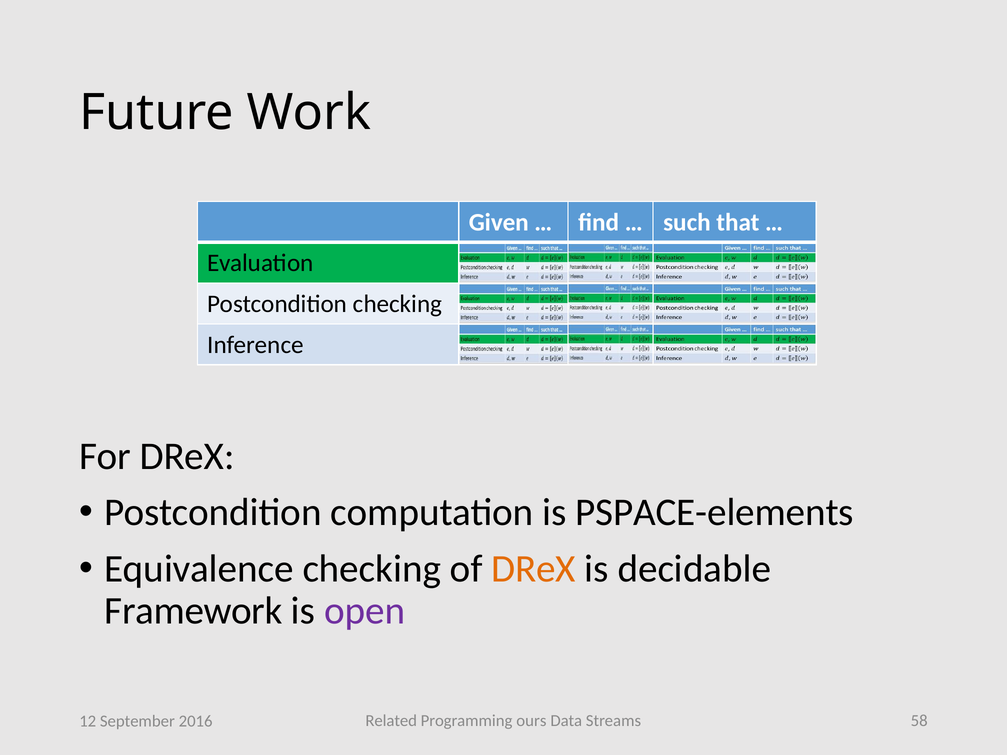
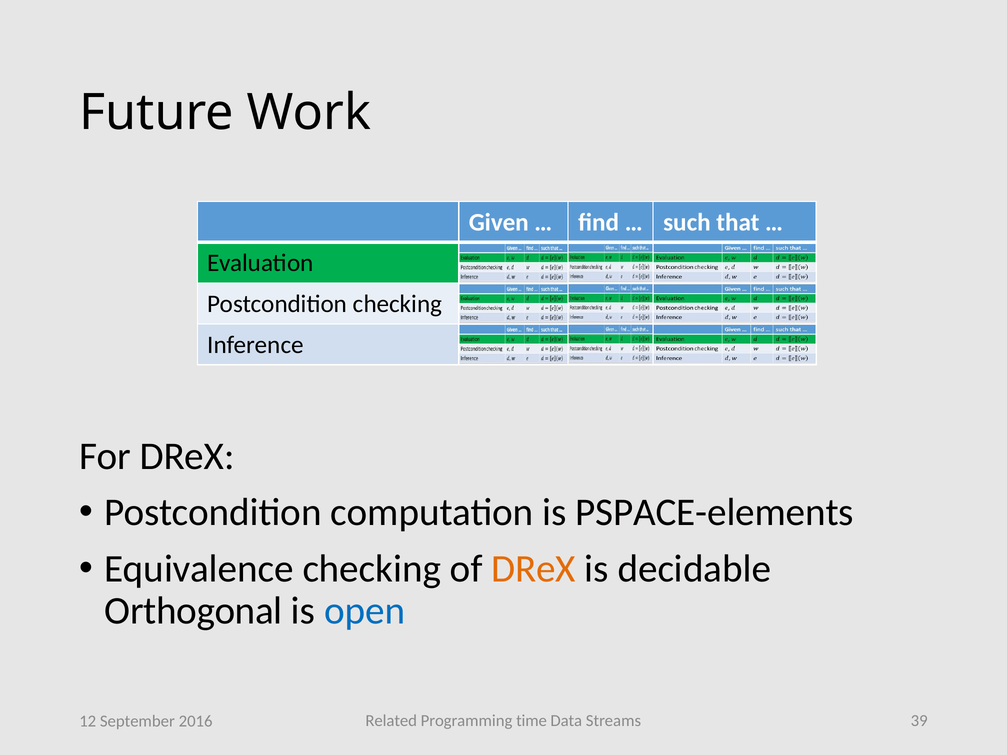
Framework: Framework -> Orthogonal
open colour: purple -> blue
ours: ours -> time
58: 58 -> 39
